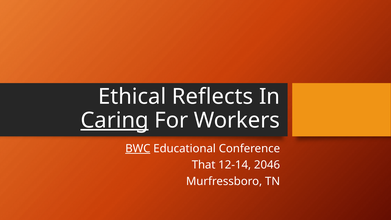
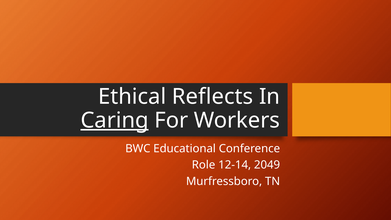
BWC underline: present -> none
That: That -> Role
2046: 2046 -> 2049
